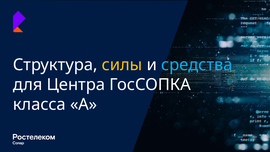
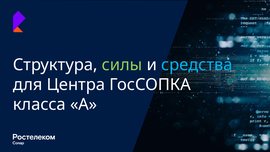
силы colour: yellow -> light green
